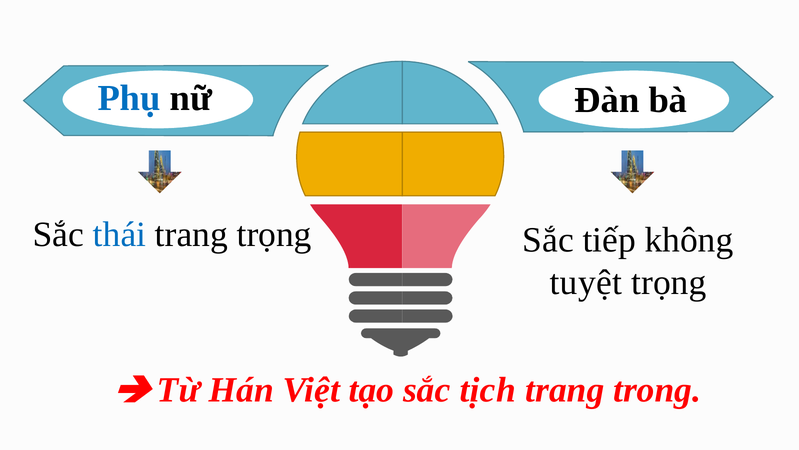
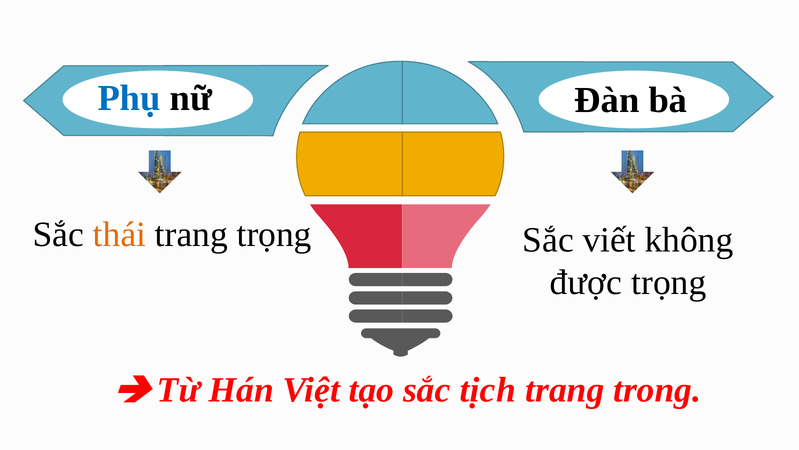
thái colour: blue -> orange
tiếp: tiếp -> viết
tuyệt: tuyệt -> được
